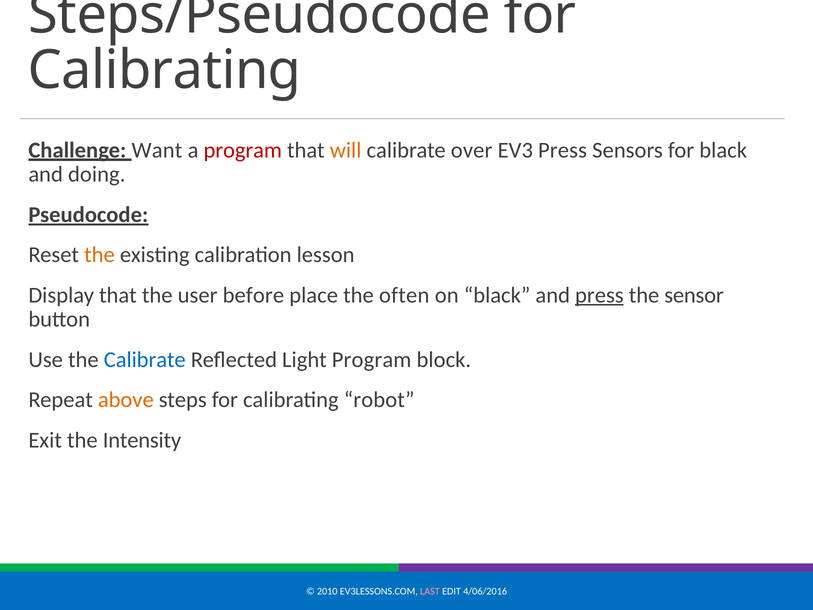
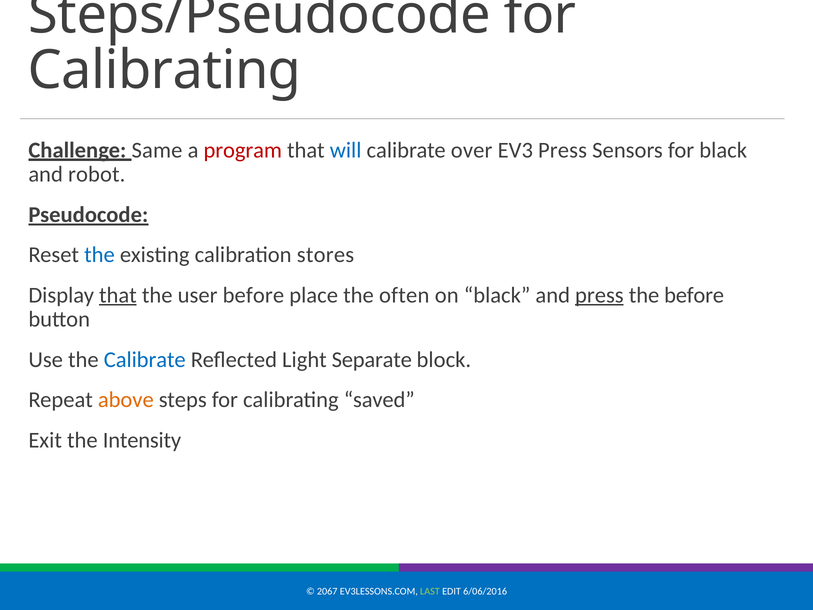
Want: Want -> Same
will colour: orange -> blue
doing: doing -> robot
the at (99, 255) colour: orange -> blue
lesson: lesson -> stores
that at (118, 295) underline: none -> present
the sensor: sensor -> before
Light Program: Program -> Separate
robot: robot -> saved
2010: 2010 -> 2067
LAST colour: pink -> light green
4/06/2016: 4/06/2016 -> 6/06/2016
